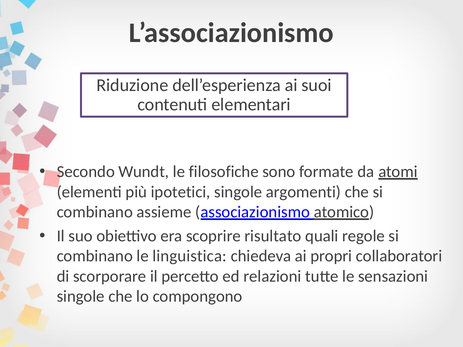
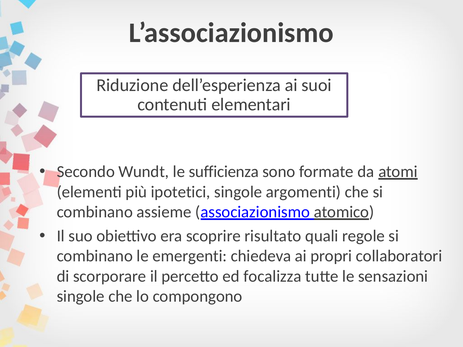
filosofiche: filosofiche -> sufficienza
linguistica: linguistica -> emergenti
relazioni: relazioni -> focalizza
